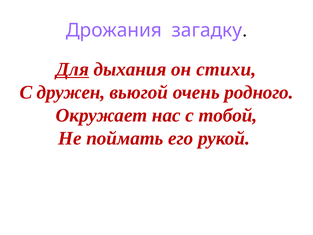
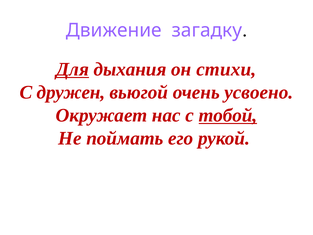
Дрожания: Дрожания -> Движение
родного: родного -> усвоено
тобой underline: none -> present
